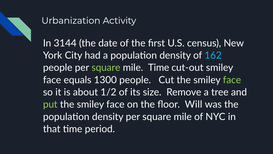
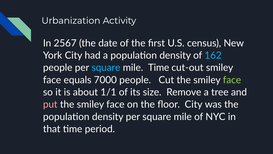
3144: 3144 -> 2567
square at (106, 68) colour: light green -> light blue
1300: 1300 -> 7000
1/2: 1/2 -> 1/1
put colour: light green -> pink
floor Will: Will -> City
